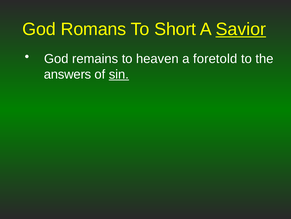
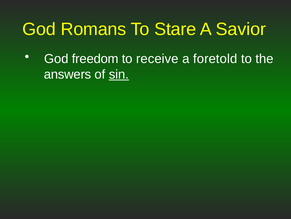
Short: Short -> Stare
Savior underline: present -> none
remains: remains -> freedom
heaven: heaven -> receive
